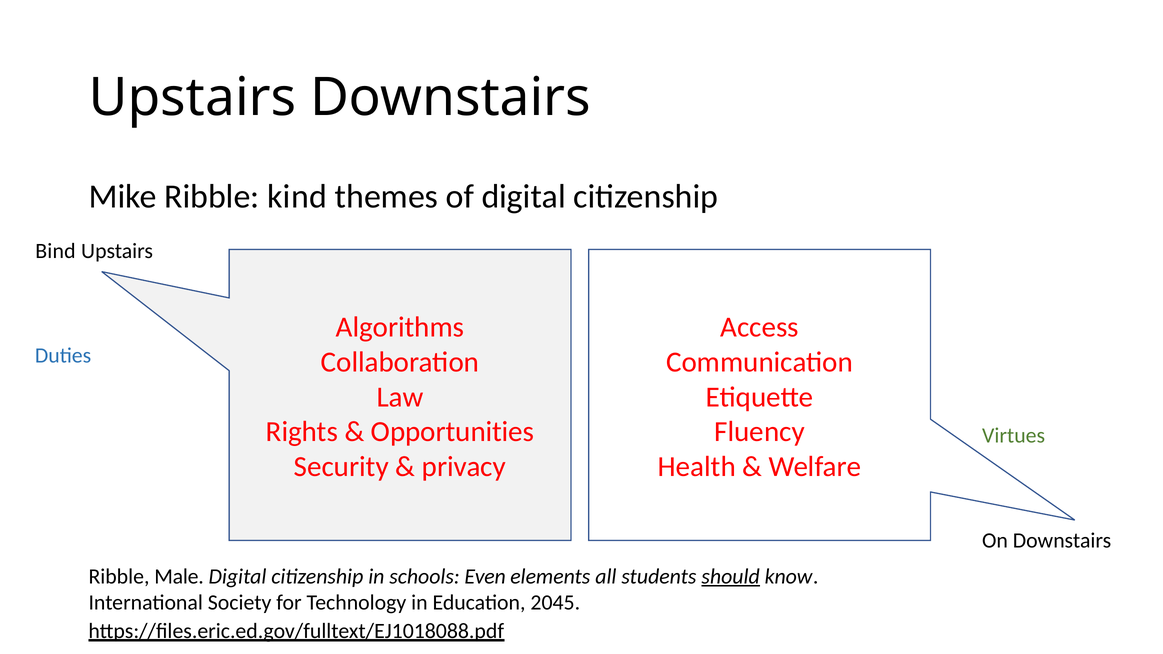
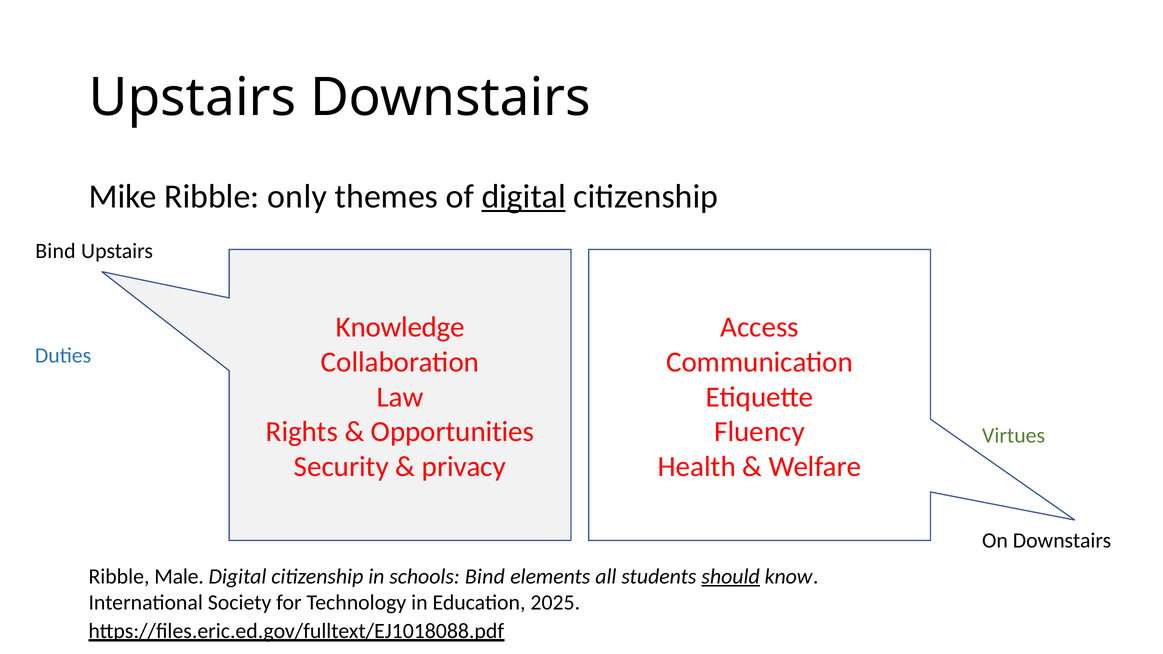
kind: kind -> only
digital at (524, 197) underline: none -> present
Algorithms: Algorithms -> Knowledge
schools Even: Even -> Bind
2045: 2045 -> 2025
